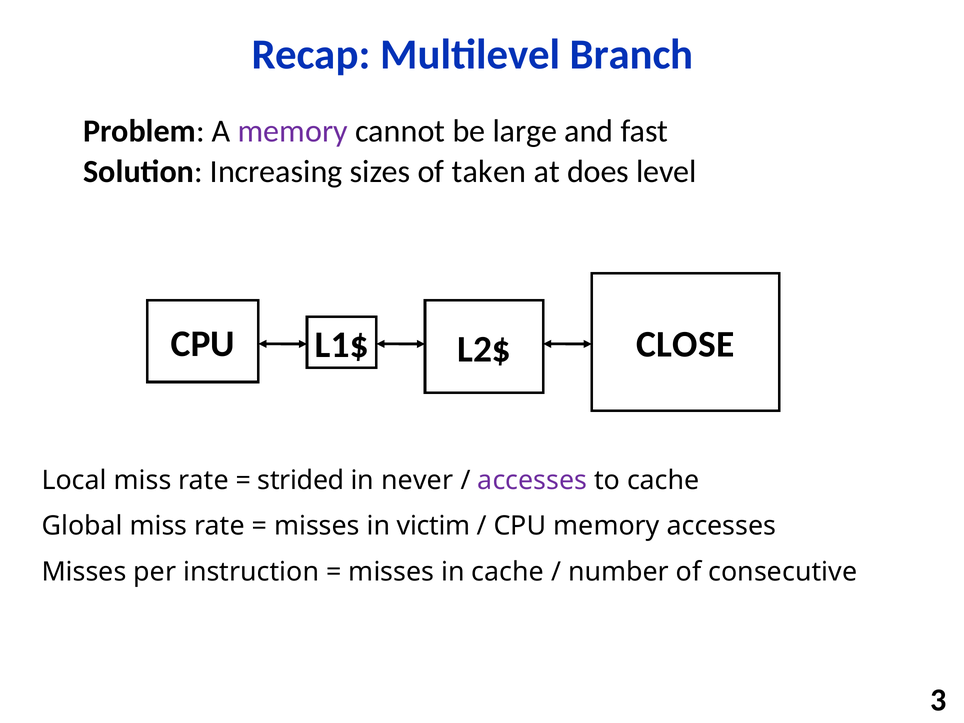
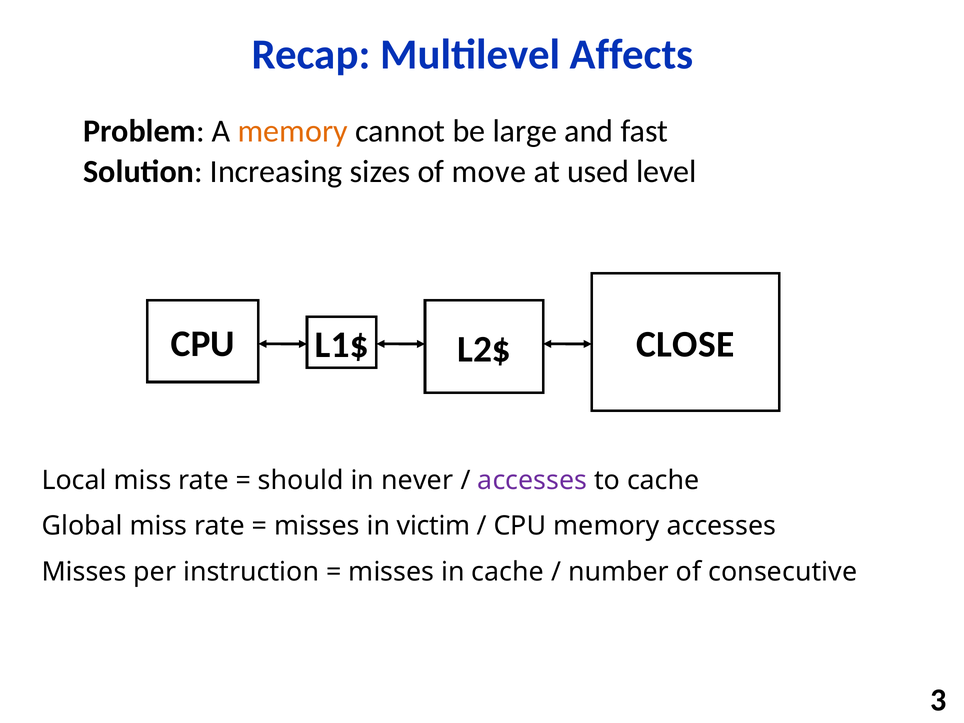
Branch: Branch -> Affects
memory at (293, 131) colour: purple -> orange
taken: taken -> move
does: does -> used
strided: strided -> should
